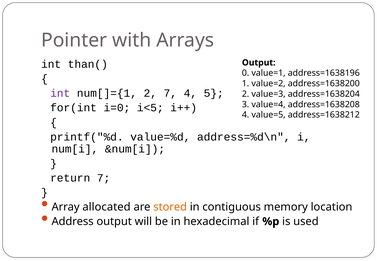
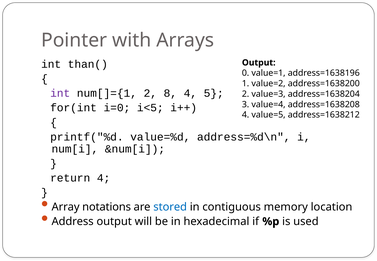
2 7: 7 -> 8
return 7: 7 -> 4
allocated: allocated -> notations
stored colour: orange -> blue
